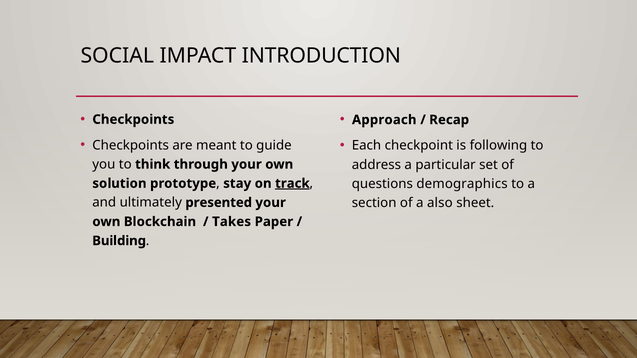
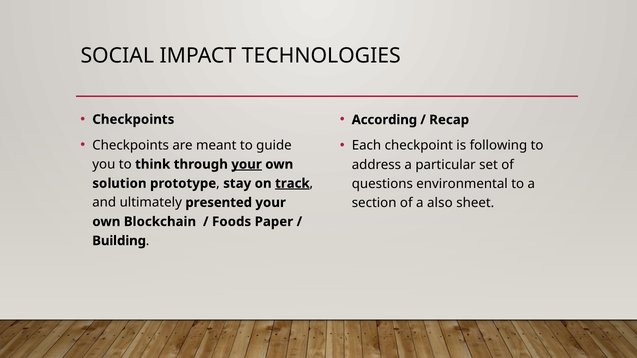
INTRODUCTION: INTRODUCTION -> TECHNOLOGIES
Approach: Approach -> According
your at (247, 164) underline: none -> present
demographics: demographics -> environmental
Takes: Takes -> Foods
